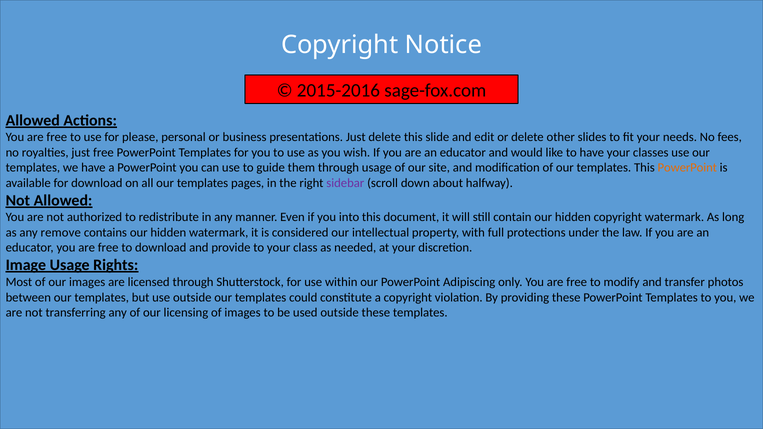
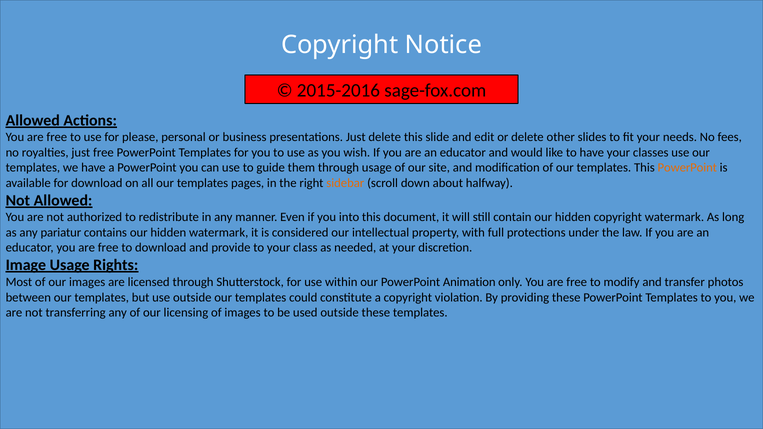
sidebar colour: purple -> orange
remove: remove -> pariatur
Adipiscing: Adipiscing -> Animation
